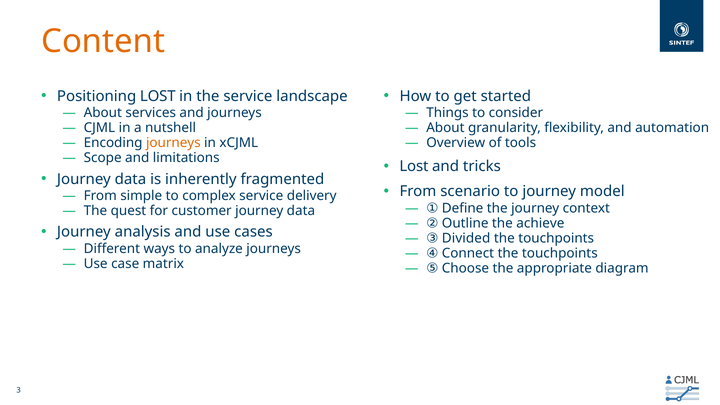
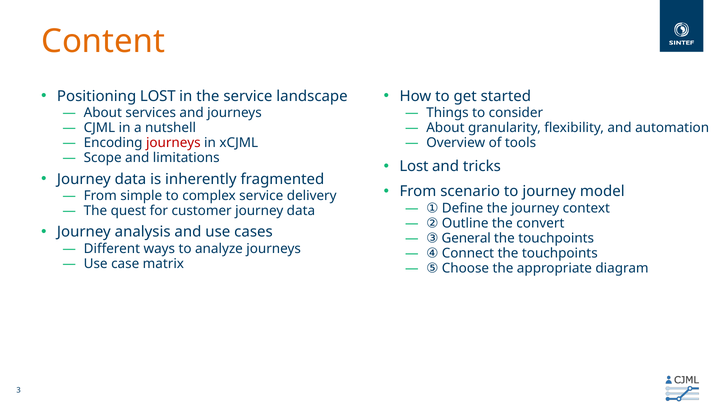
journeys at (173, 143) colour: orange -> red
achieve: achieve -> convert
Divided: Divided -> General
